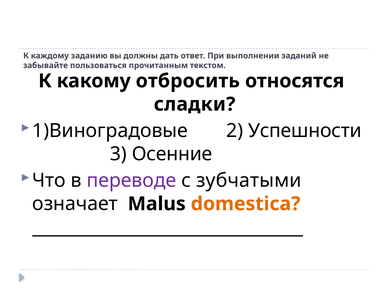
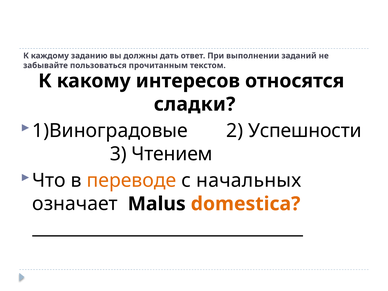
отбросить: отбросить -> интересов
Осенние: Осенние -> Чтением
переводе colour: purple -> orange
зубчатыми: зубчатыми -> начальных
